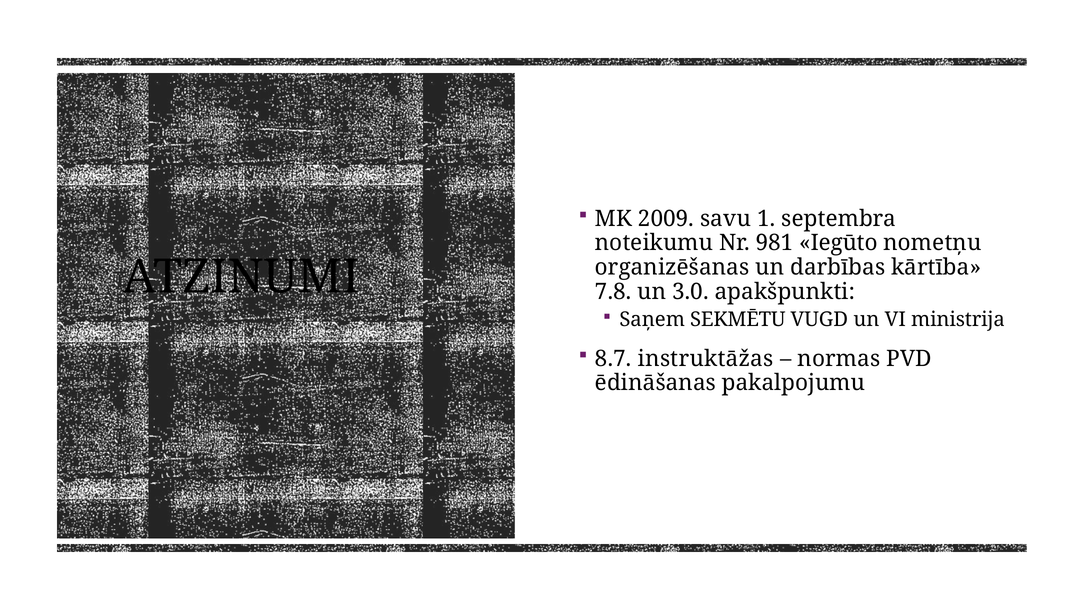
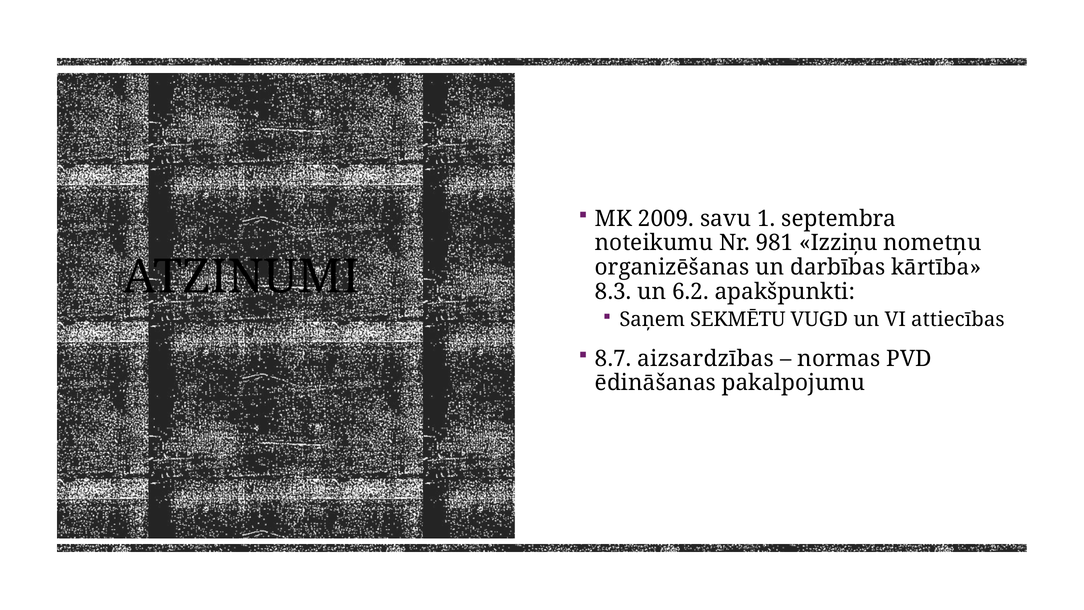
Iegūto: Iegūto -> Izziņu
7.8: 7.8 -> 8.3
3.0: 3.0 -> 6.2
ministrija: ministrija -> attiecības
instruktāžas: instruktāžas -> aizsardzības
